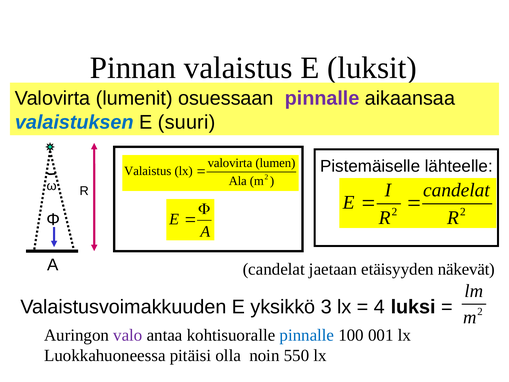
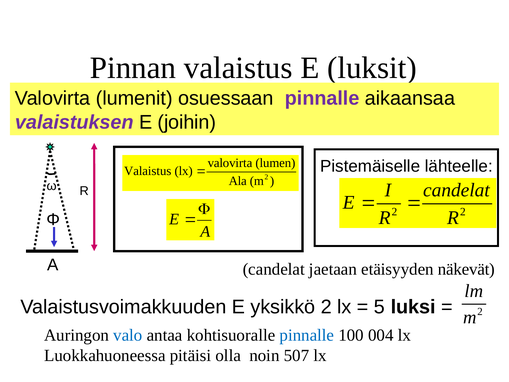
valaistuksen colour: blue -> purple
suuri: suuri -> joihin
yksikkö 3: 3 -> 2
4: 4 -> 5
valo colour: purple -> blue
001: 001 -> 004
550: 550 -> 507
